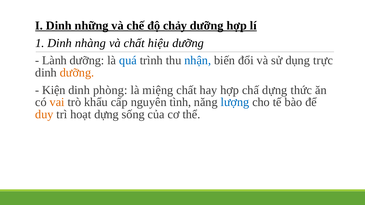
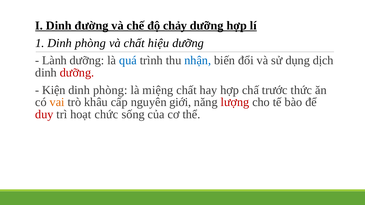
những: những -> đường
1 Dinh nhàng: nhàng -> phòng
trực: trực -> dịch
dưỡng at (77, 73) colour: orange -> red
chấ dựng: dựng -> trước
khẩu: khẩu -> khâu
tình: tình -> giới
lượng colour: blue -> red
duy colour: orange -> red
hoạt dựng: dựng -> chức
